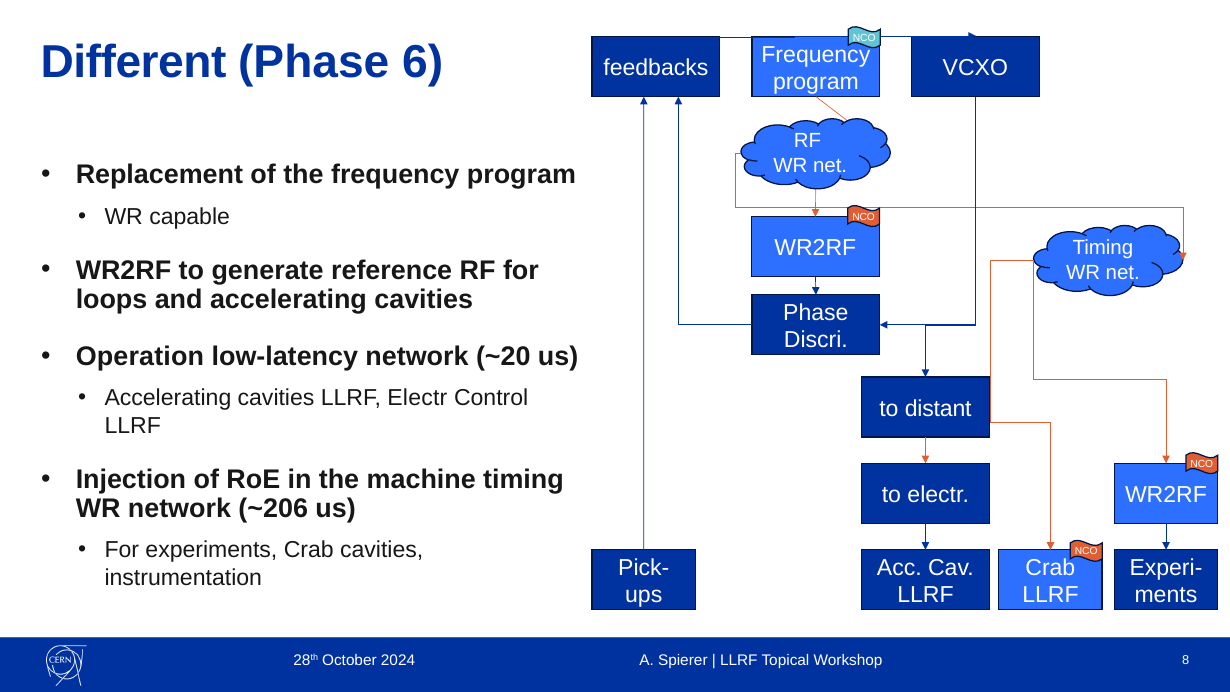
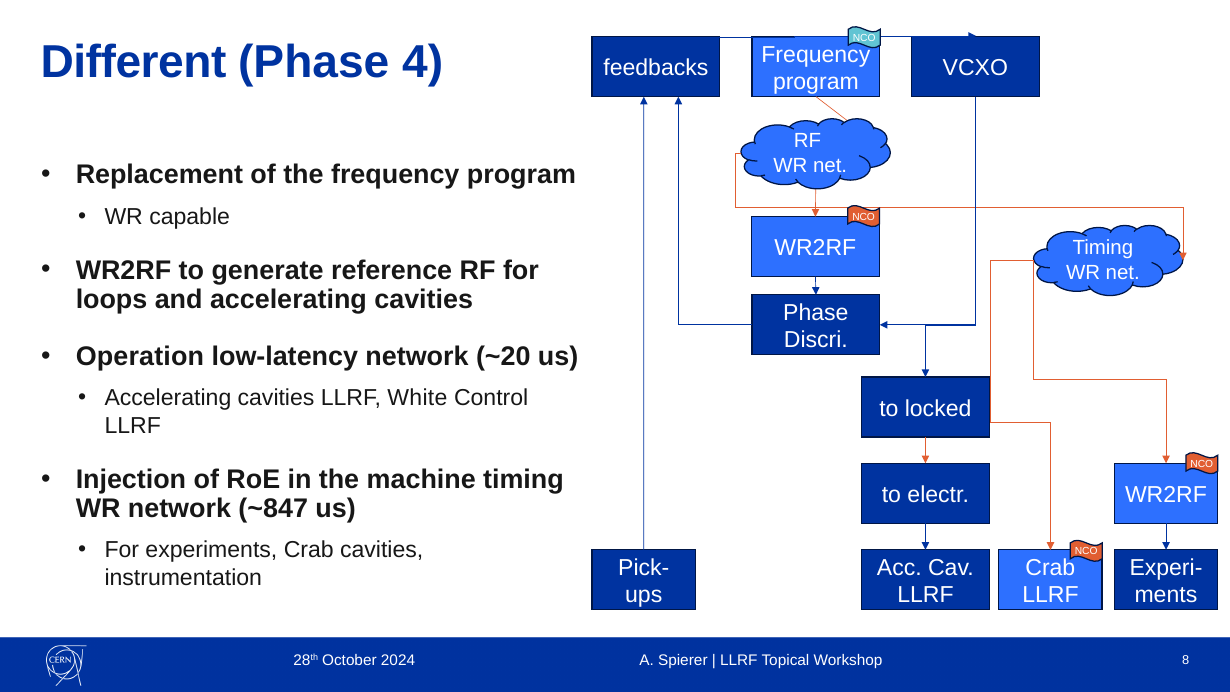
6: 6 -> 4
LLRF Electr: Electr -> White
distant: distant -> locked
~206: ~206 -> ~847
